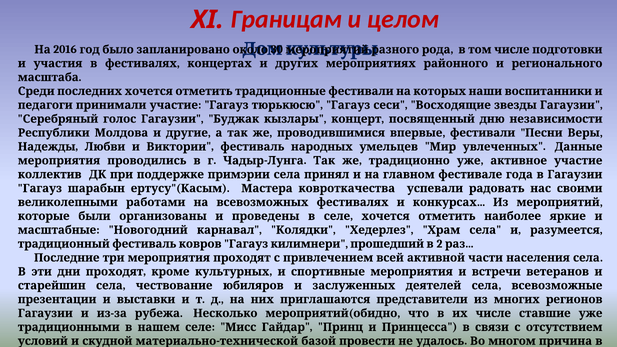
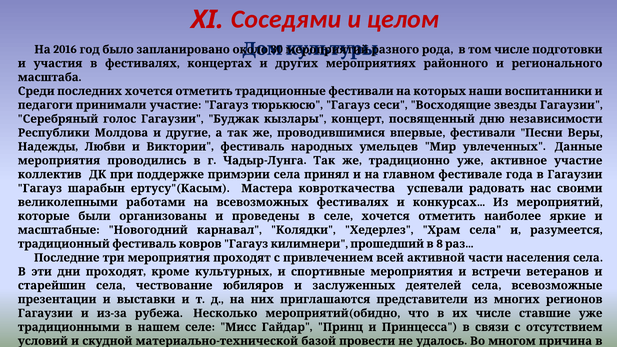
Границам: Границам -> Соседями
2: 2 -> 8
